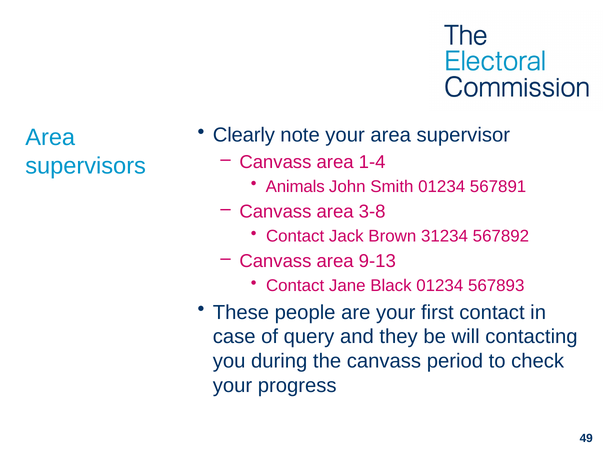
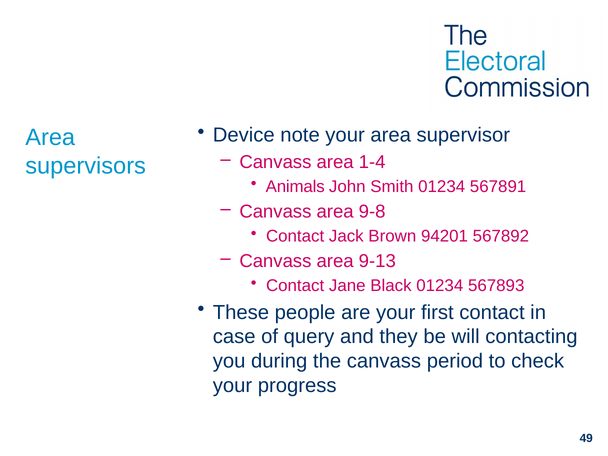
Clearly: Clearly -> Device
3-8: 3-8 -> 9-8
31234: 31234 -> 94201
